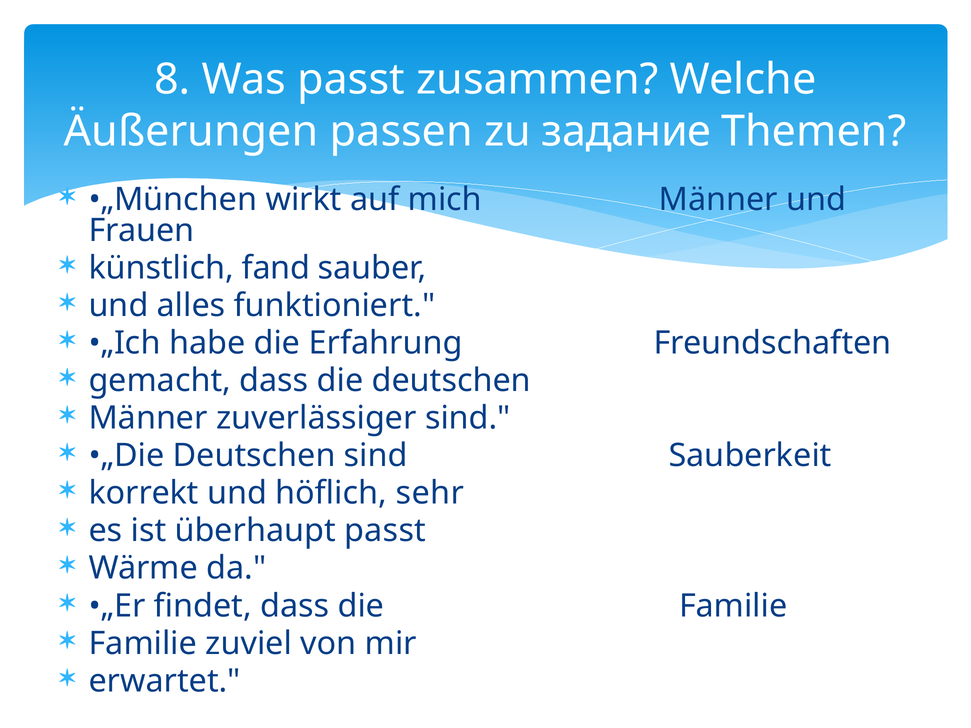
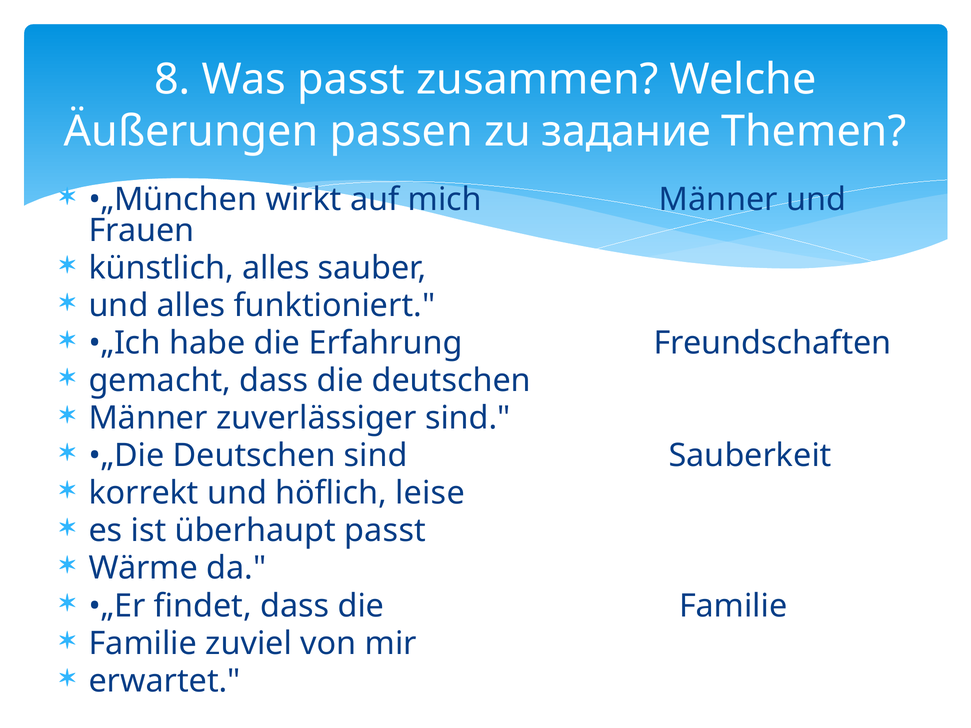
künstlich fand: fand -> alles
sehr: sehr -> leise
